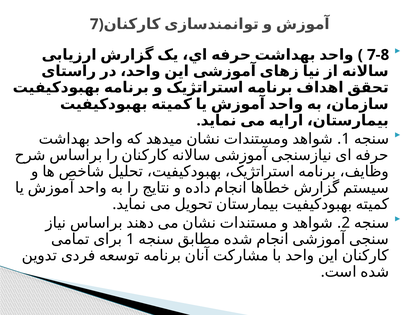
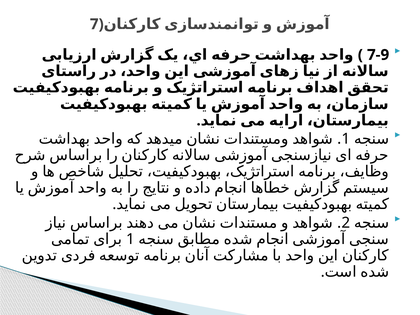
7-8: 7-8 -> 7-9
